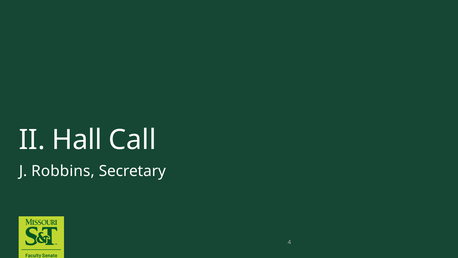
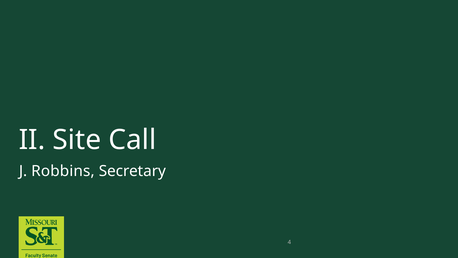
Hall: Hall -> Site
